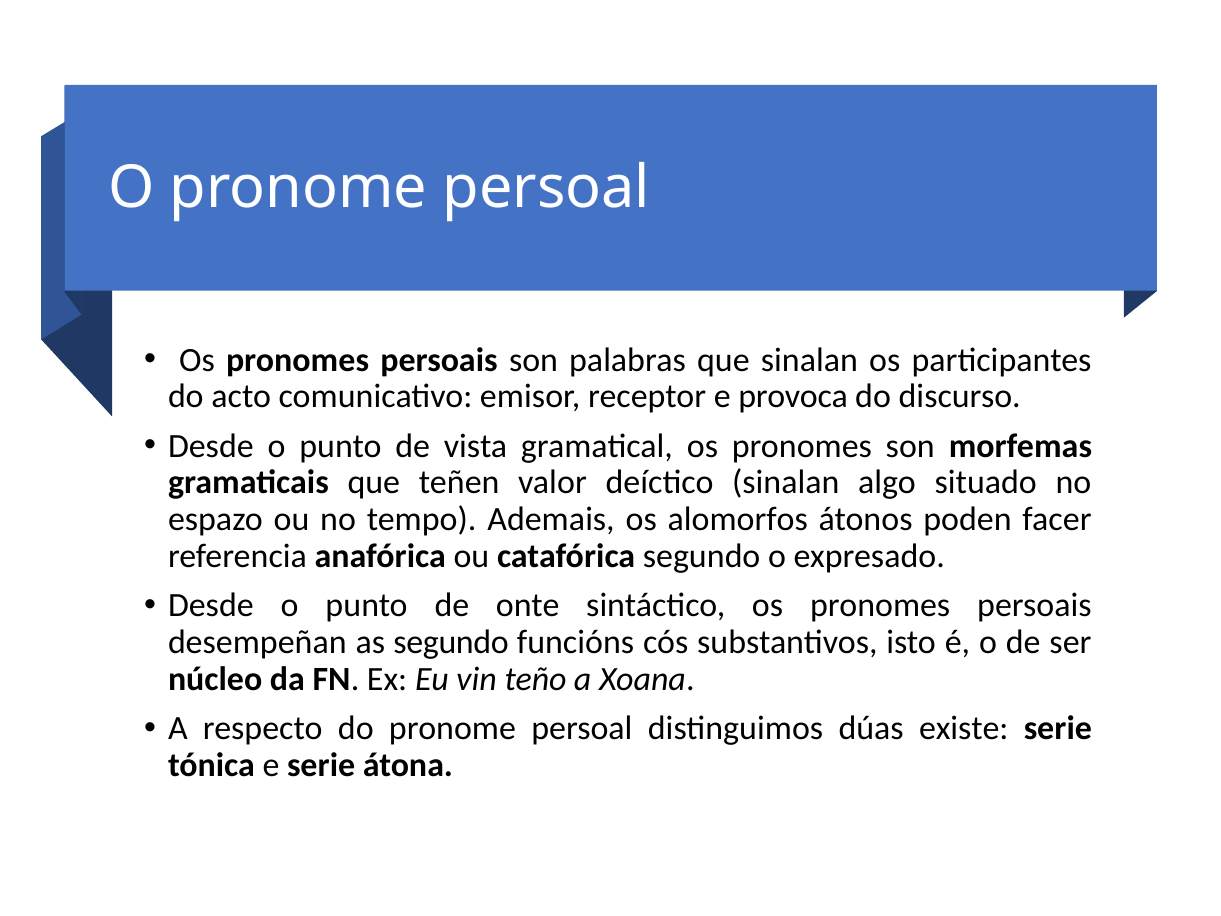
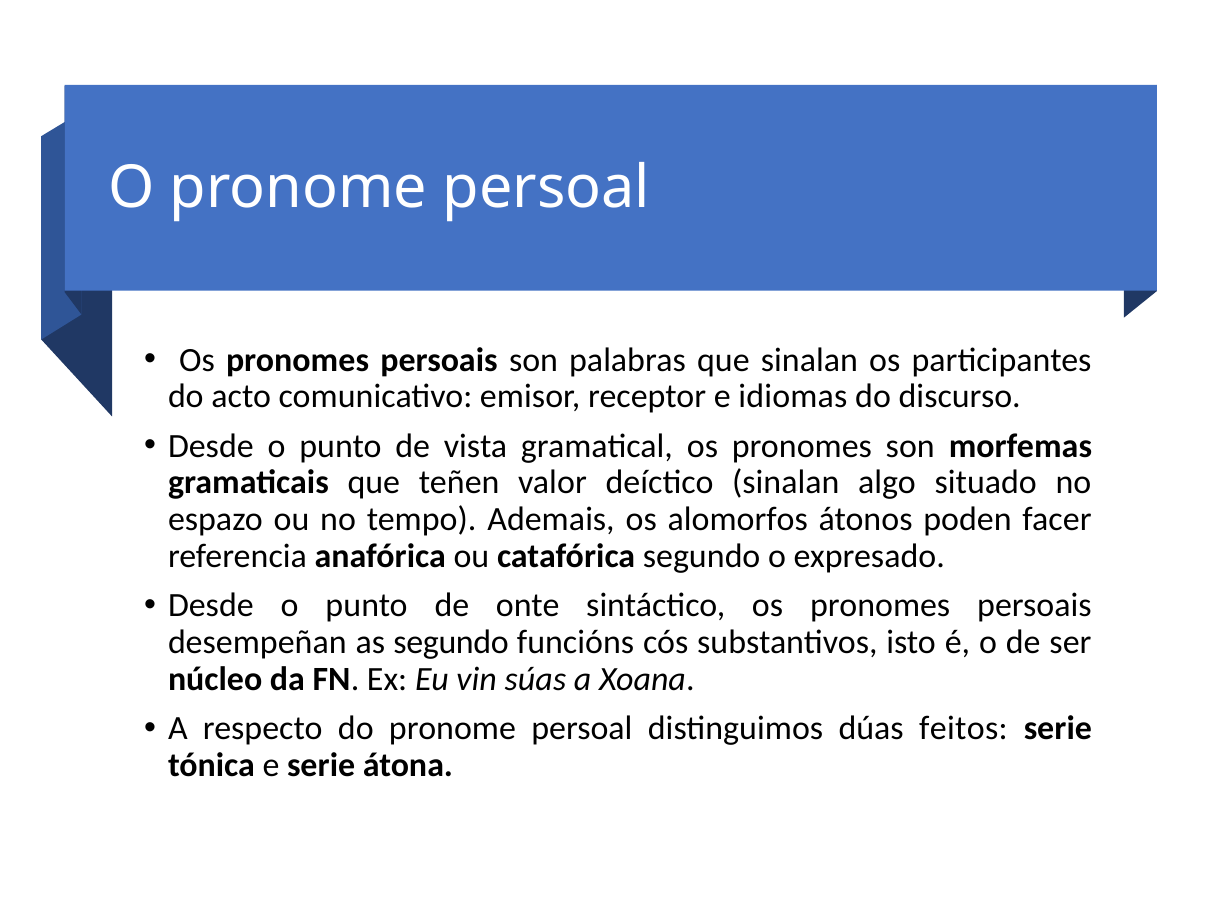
provoca: provoca -> idiomas
teño: teño -> súas
existe: existe -> feitos
